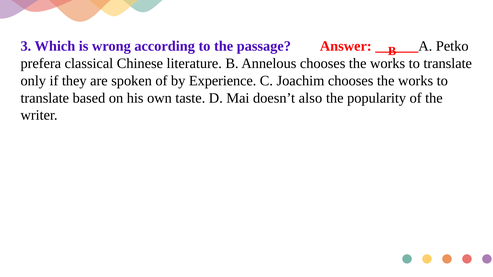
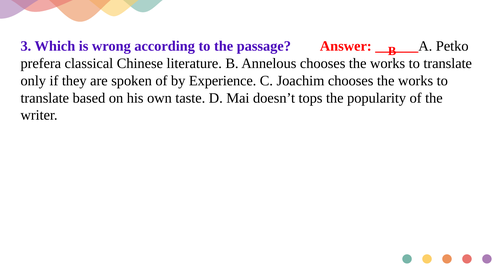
also: also -> tops
